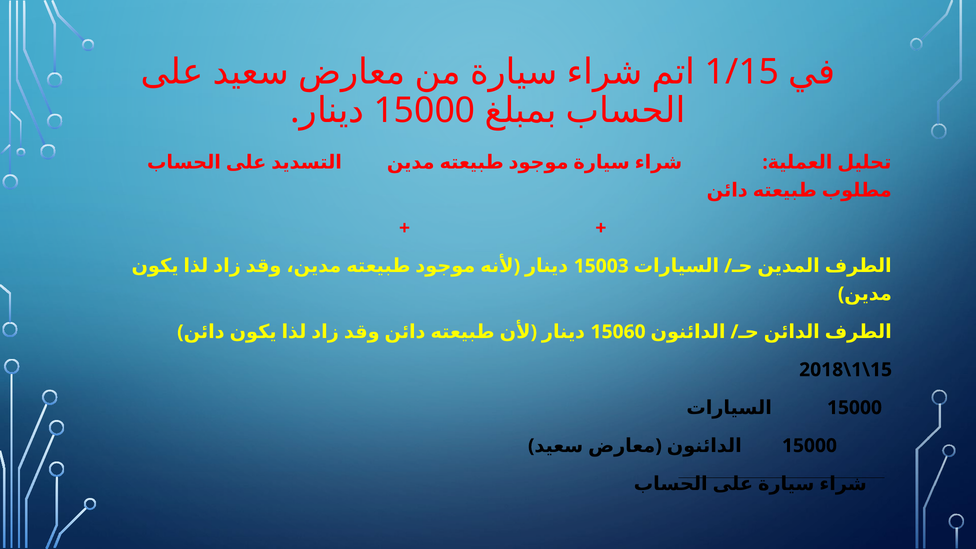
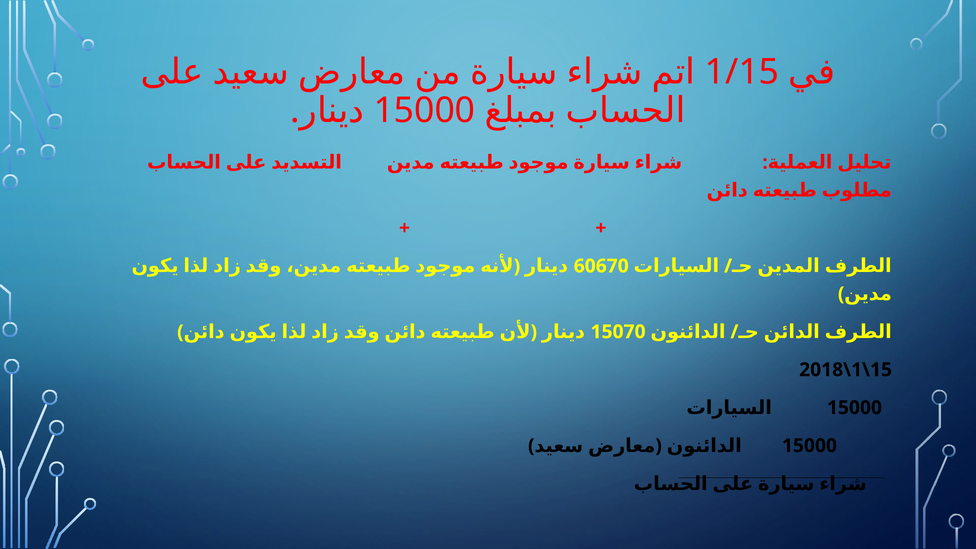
15003: 15003 -> 60670
15060: 15060 -> 15070
